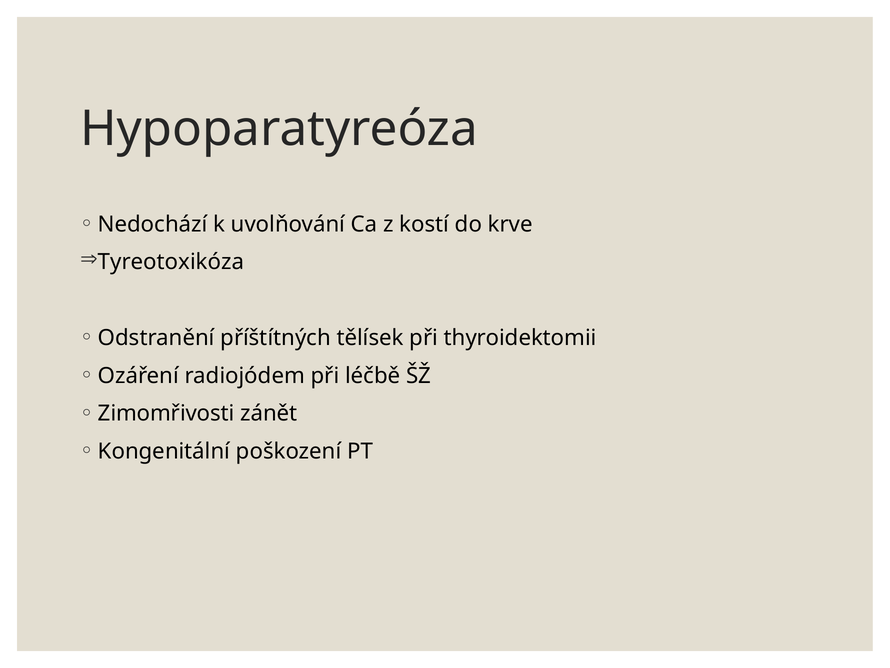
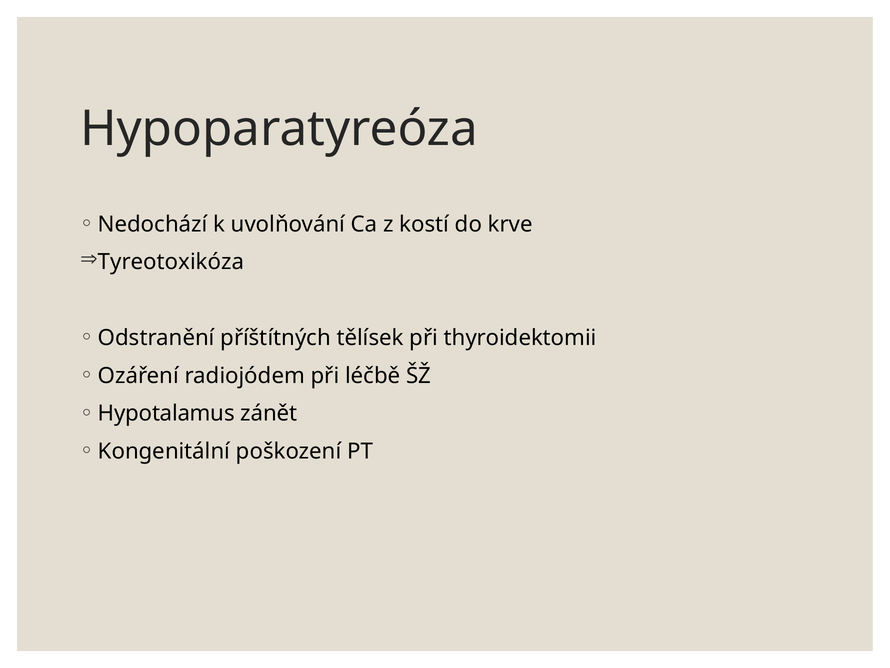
Zimomřivosti: Zimomřivosti -> Hypotalamus
